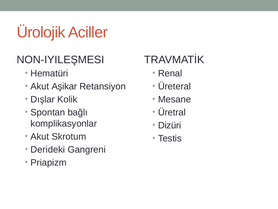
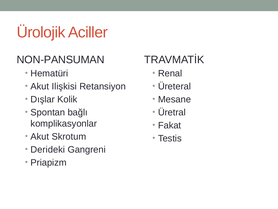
NON-IYILEŞMESI: NON-IYILEŞMESI -> NON-PANSUMAN
Aşikar: Aşikar -> Ilişkisi
Dizüri: Dizüri -> Fakat
